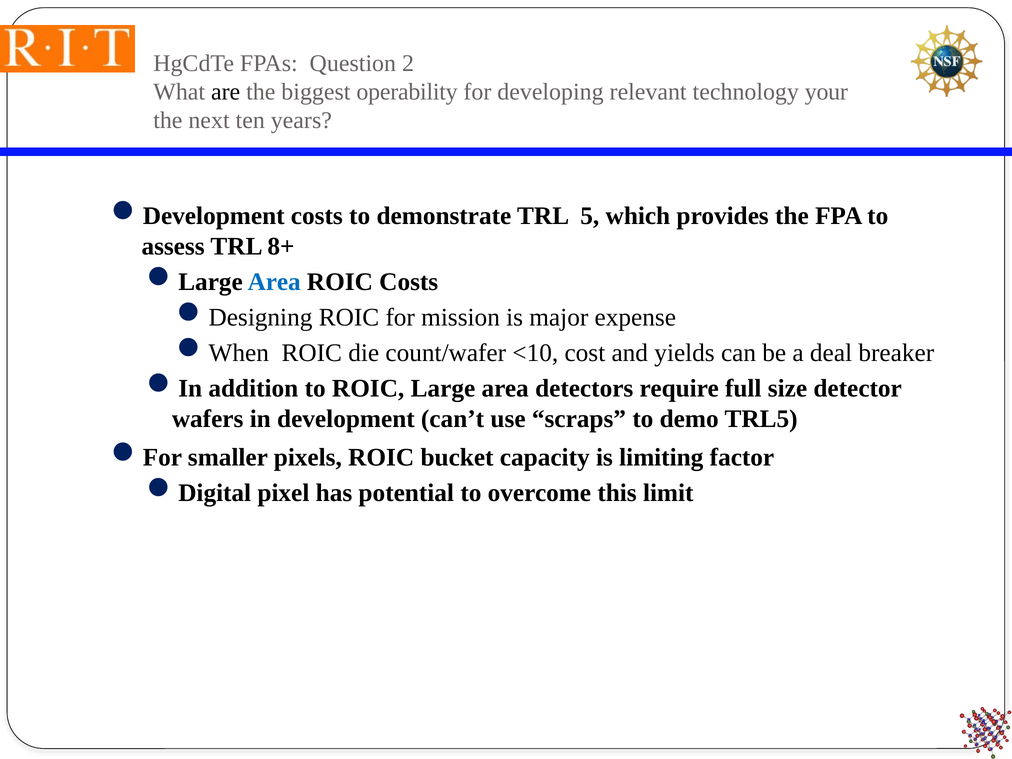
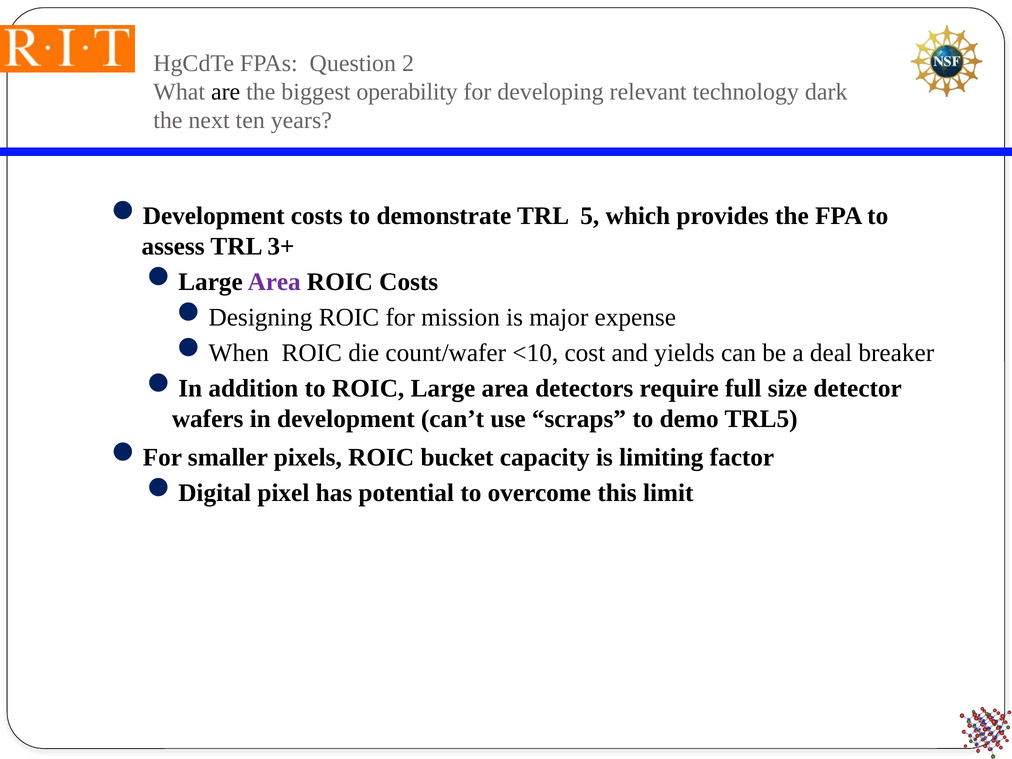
your: your -> dark
8+: 8+ -> 3+
Area at (274, 282) colour: blue -> purple
